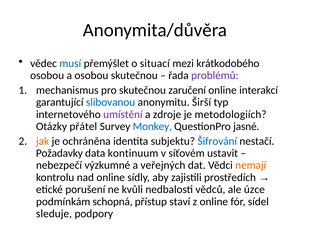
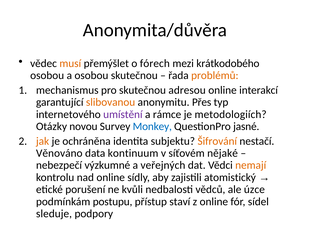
musí colour: blue -> orange
situací: situací -> fórech
problémů colour: purple -> orange
zaručení: zaručení -> adresou
slibovanou colour: blue -> orange
Širší: Širší -> Přes
zdroje: zdroje -> rámce
přátel: přátel -> novou
Šifrování colour: blue -> orange
Požadavky: Požadavky -> Věnováno
ustavit: ustavit -> nějaké
prostředích: prostředích -> atomistický
schopná: schopná -> postupu
